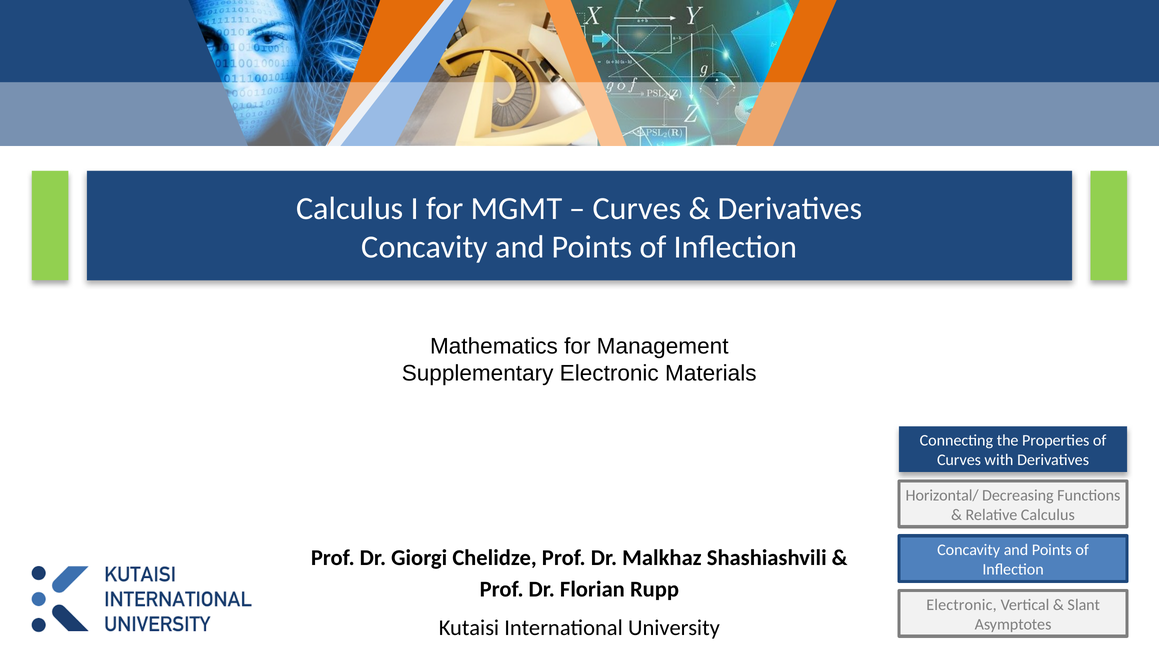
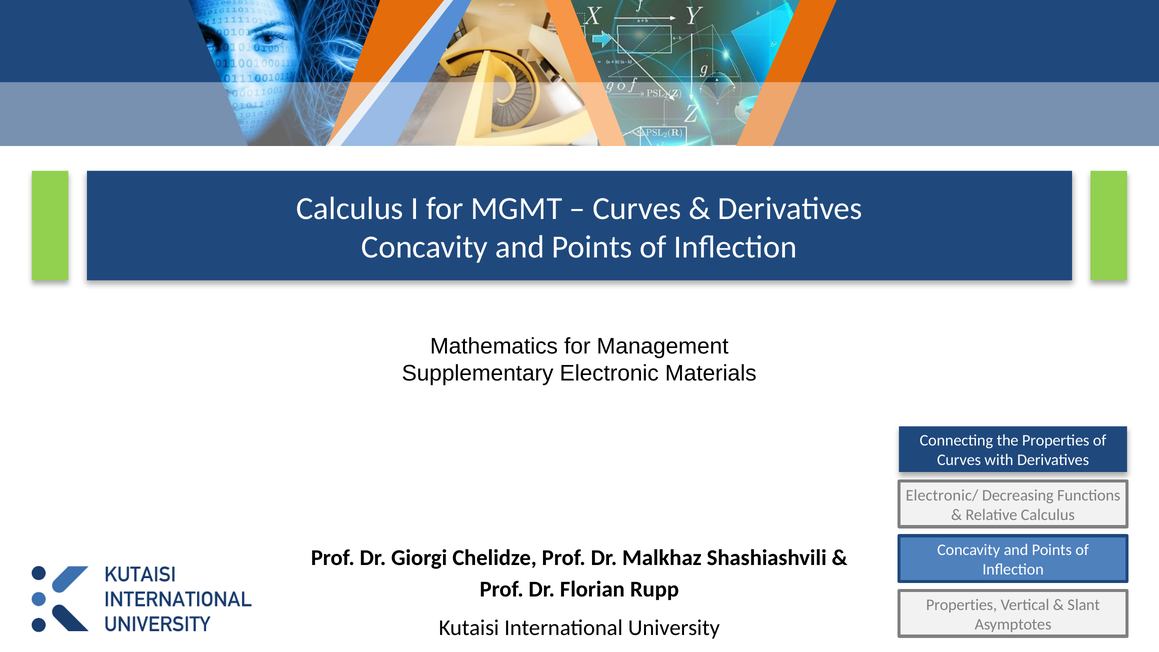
Horizontal/: Horizontal/ -> Electronic/
Electronic at (961, 605): Electronic -> Properties
